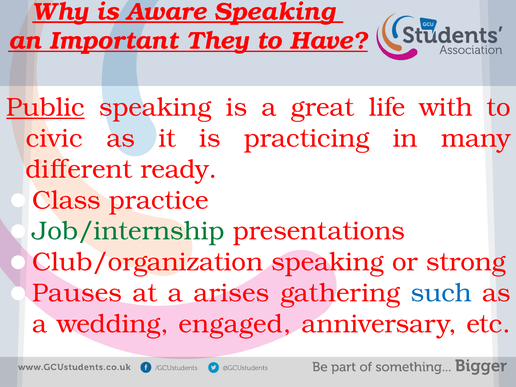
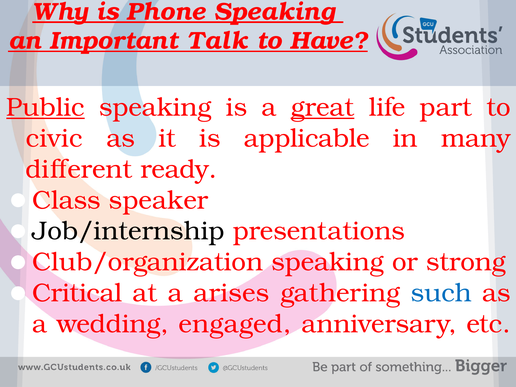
Aware: Aware -> Phone
They: They -> Talk
great underline: none -> present
with: with -> part
practicing: practicing -> applicable
practice: practice -> speaker
Job/internship colour: green -> black
Pauses: Pauses -> Critical
